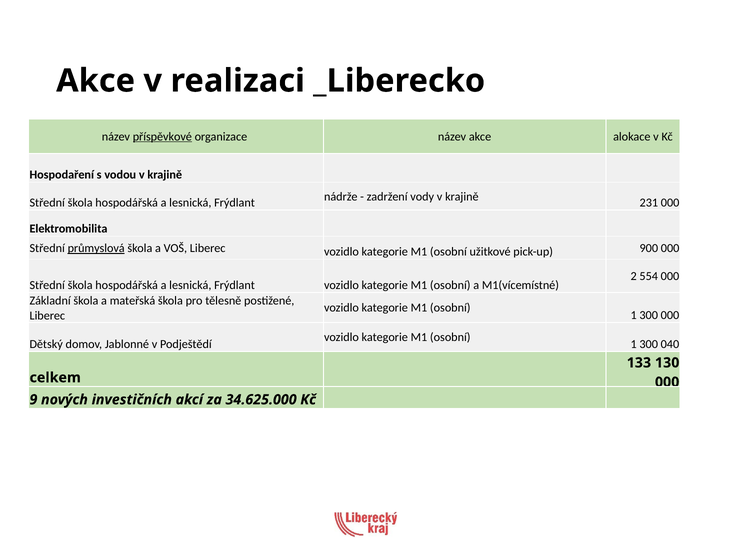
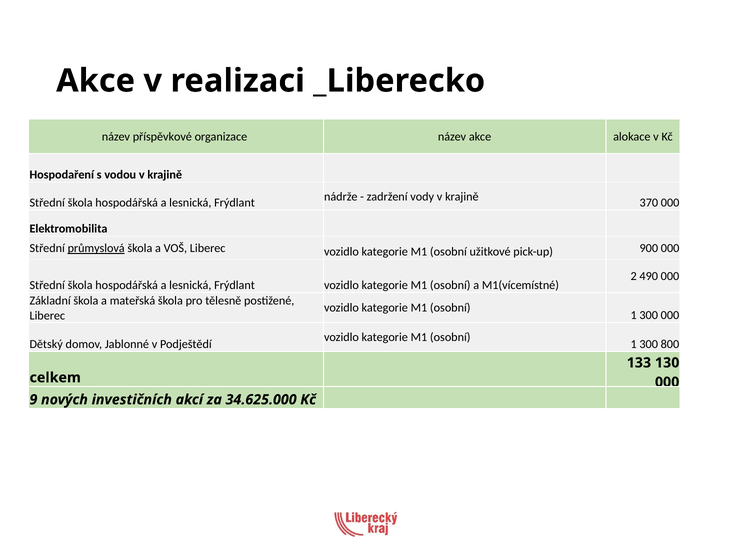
příspěvkové underline: present -> none
231: 231 -> 370
554: 554 -> 490
040: 040 -> 800
